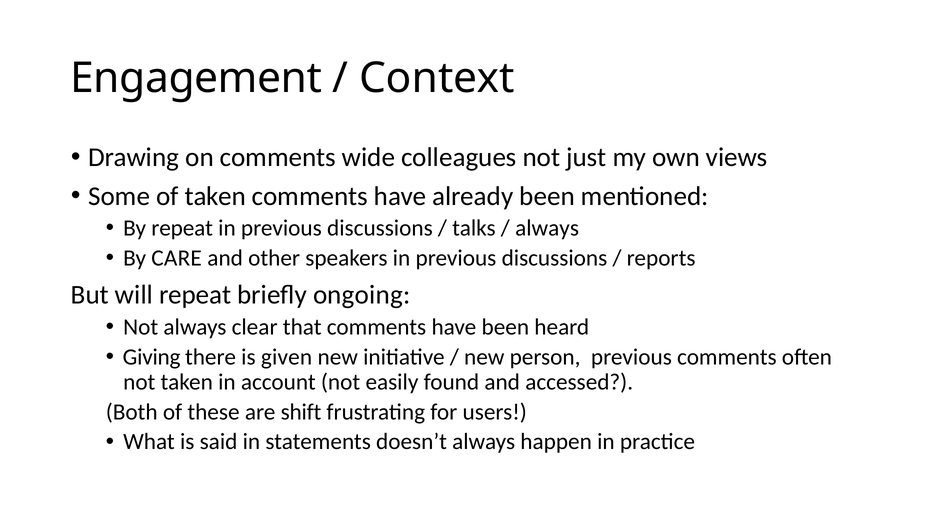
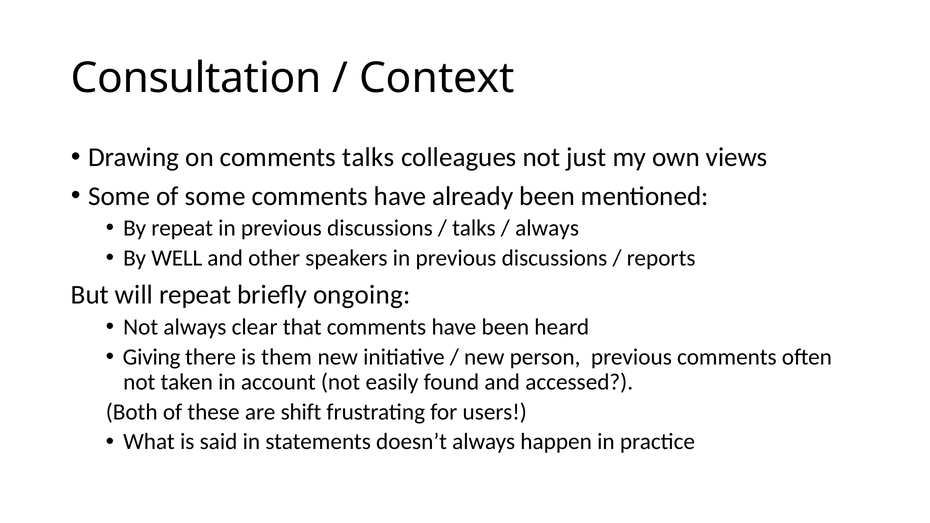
Engagement: Engagement -> Consultation
comments wide: wide -> talks
of taken: taken -> some
CARE: CARE -> WELL
given: given -> them
